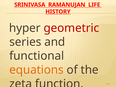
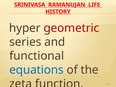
equations colour: orange -> blue
